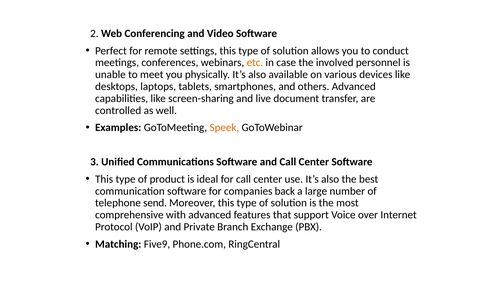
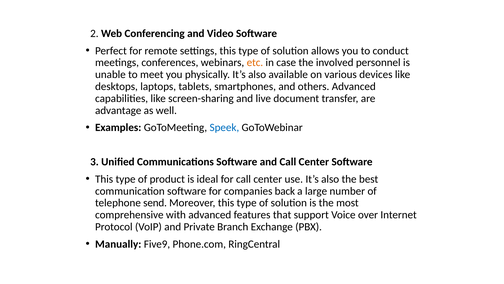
controlled: controlled -> advantage
Speek colour: orange -> blue
Matching: Matching -> Manually
